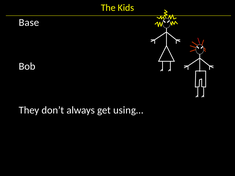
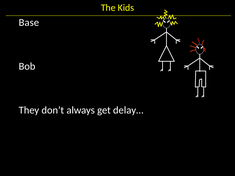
using…: using… -> delay…
